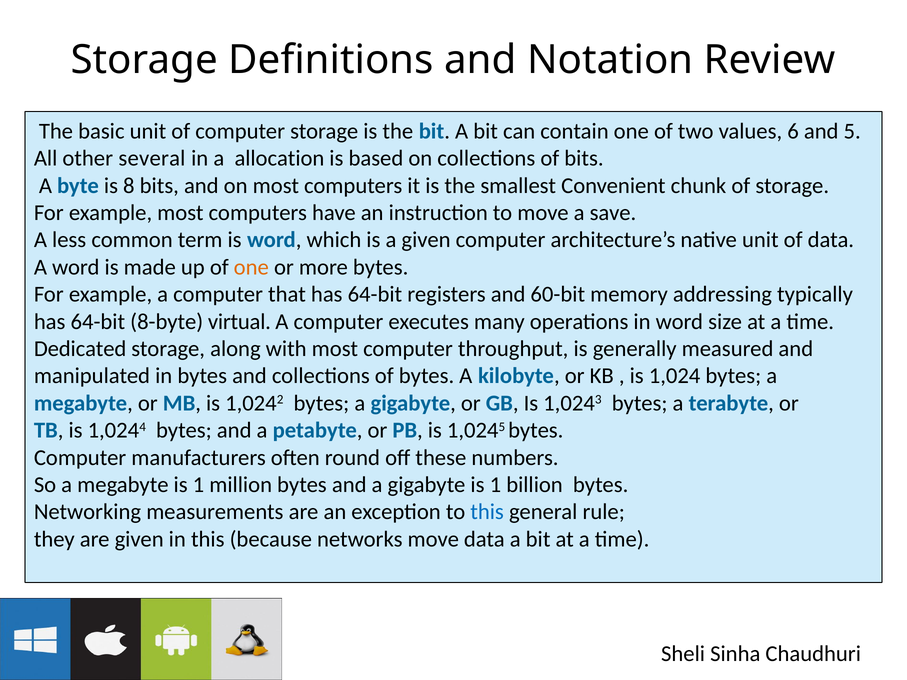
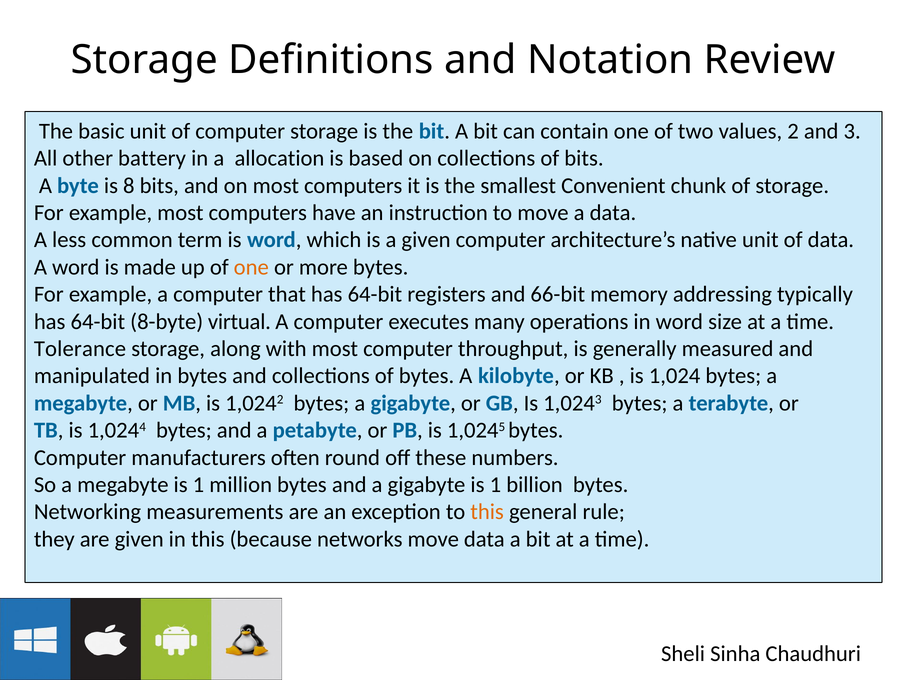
6: 6 -> 2
5: 5 -> 3
several: several -> battery
a save: save -> data
60-bit: 60-bit -> 66-bit
Dedicated: Dedicated -> Tolerance
this at (487, 512) colour: blue -> orange
